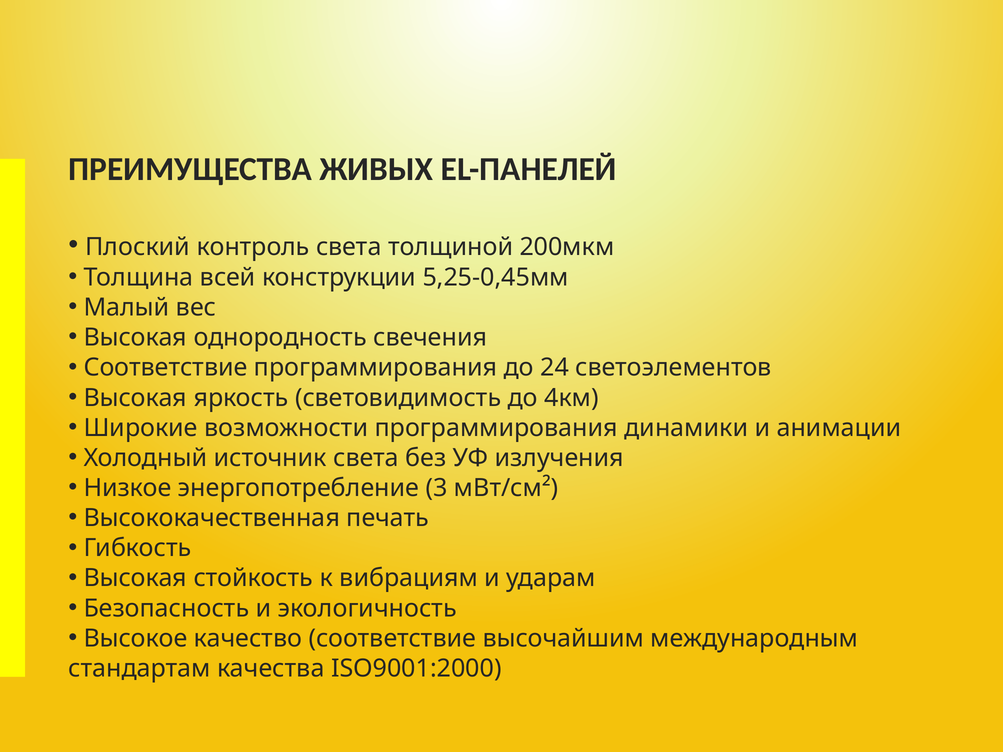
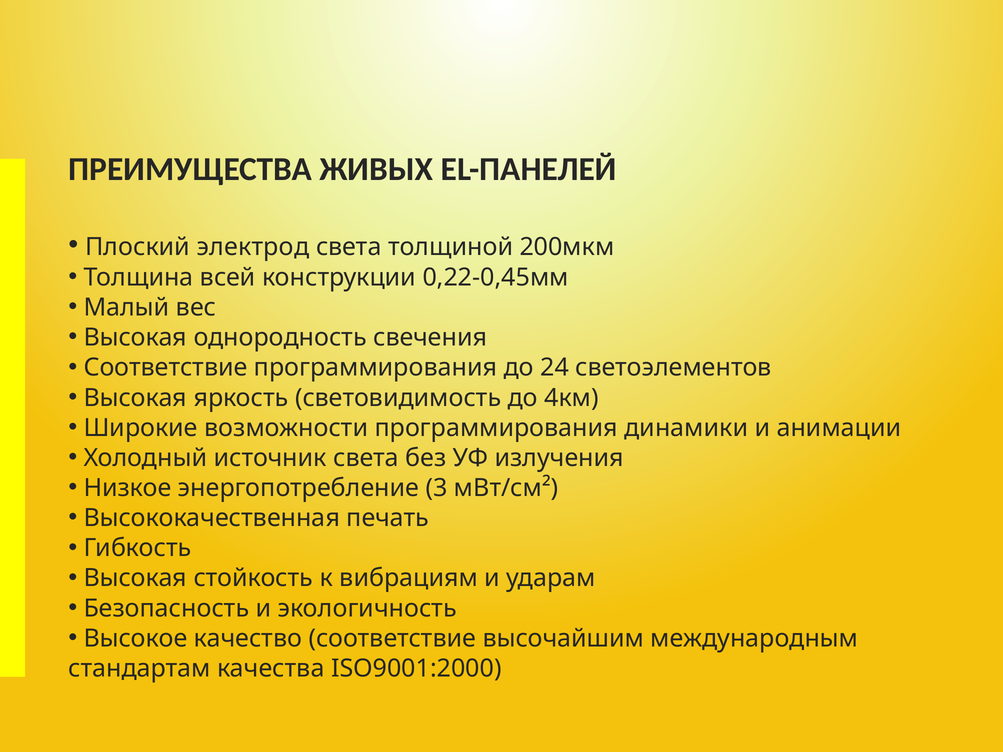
контроль: контроль -> электрод
5,25-0,45мм: 5,25-0,45мм -> 0,22-0,45мм
